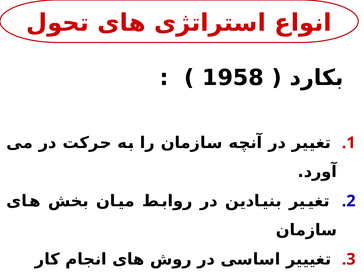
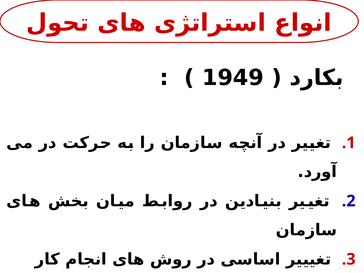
1958: 1958 -> 1949
